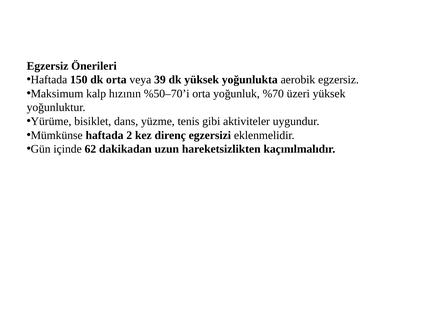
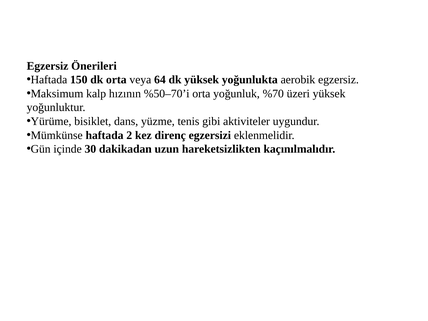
39: 39 -> 64
62: 62 -> 30
